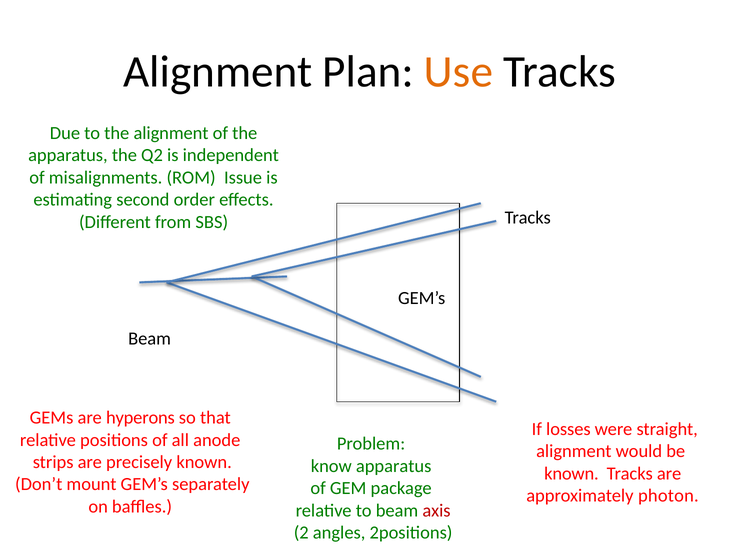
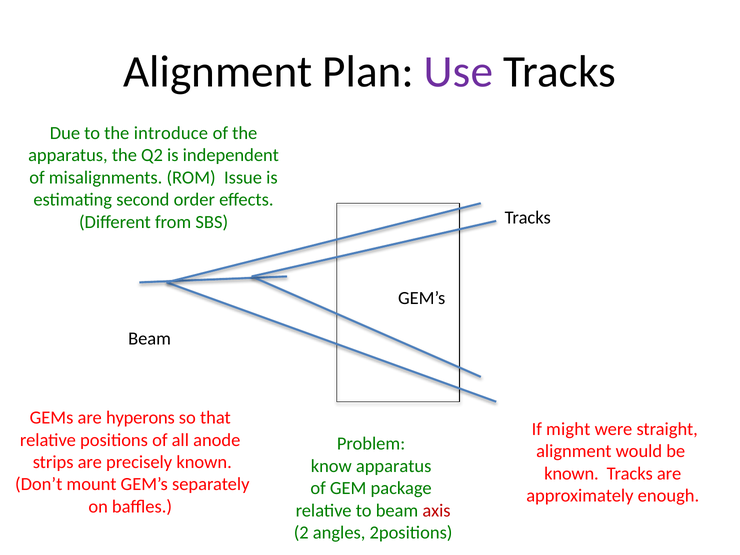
Use colour: orange -> purple
the alignment: alignment -> introduce
losses: losses -> might
photon: photon -> enough
